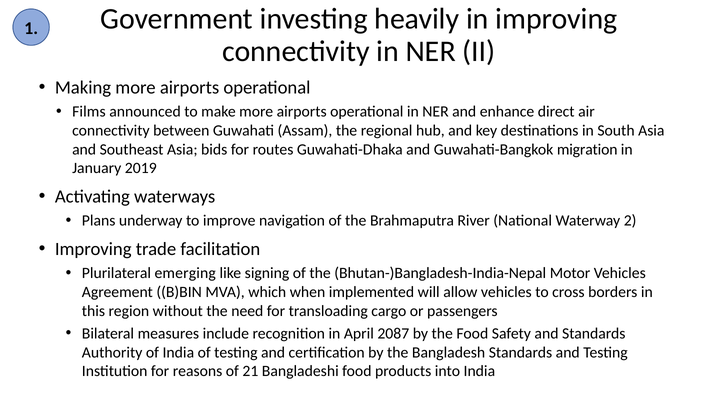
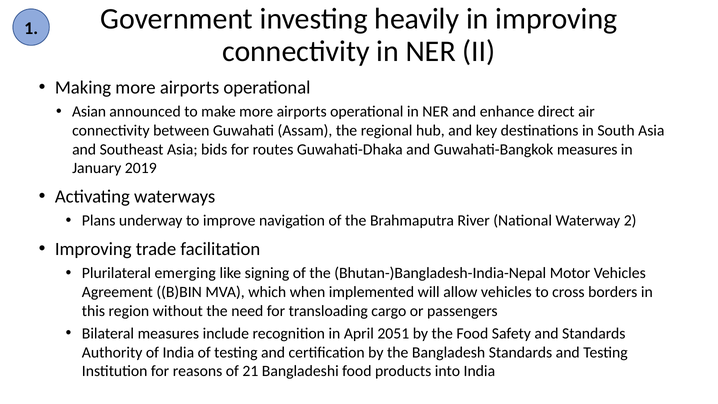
Films: Films -> Asian
Guwahati-Bangkok migration: migration -> measures
2087: 2087 -> 2051
